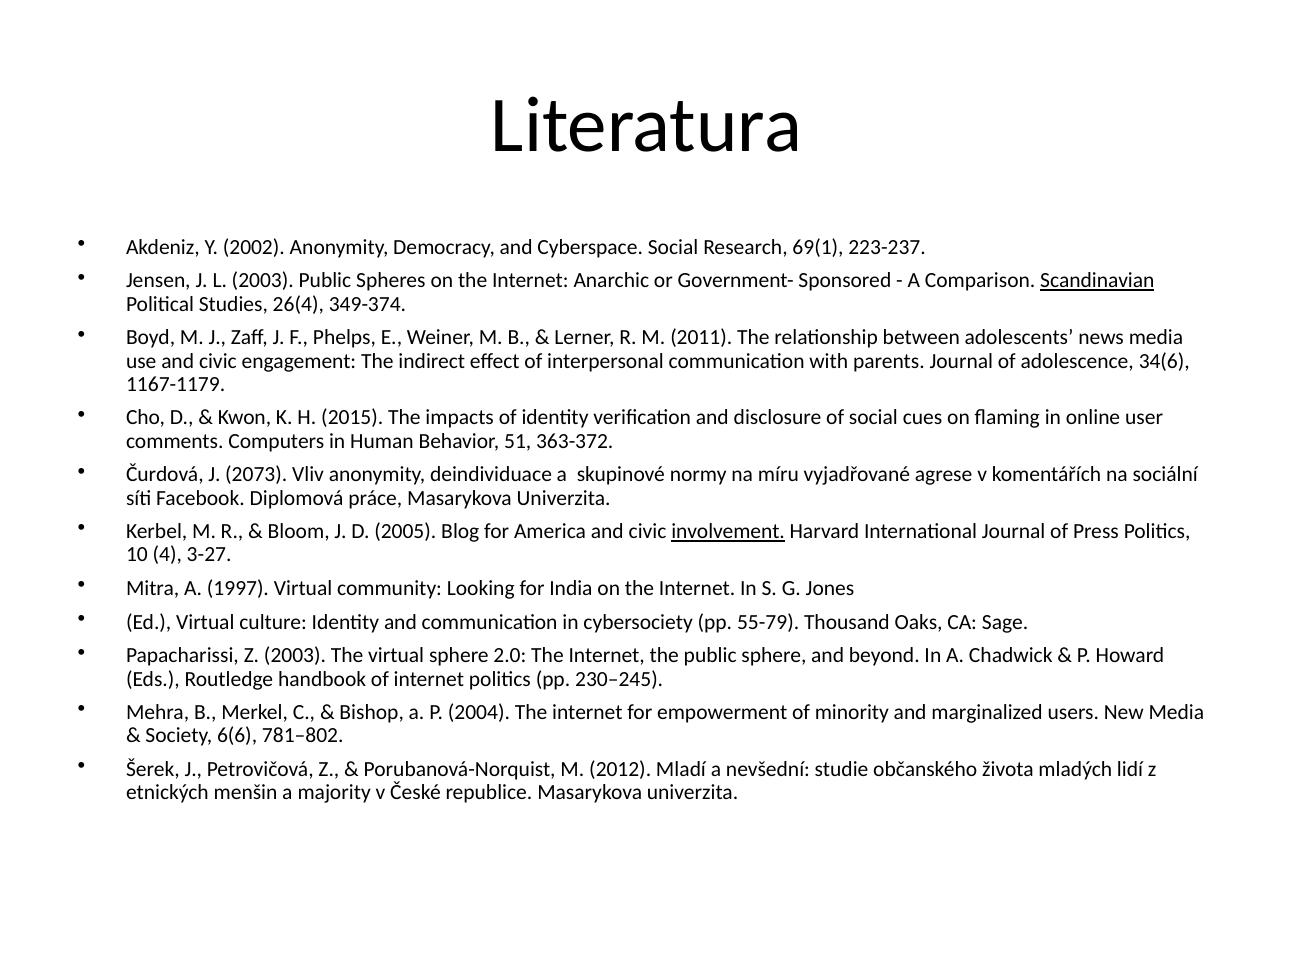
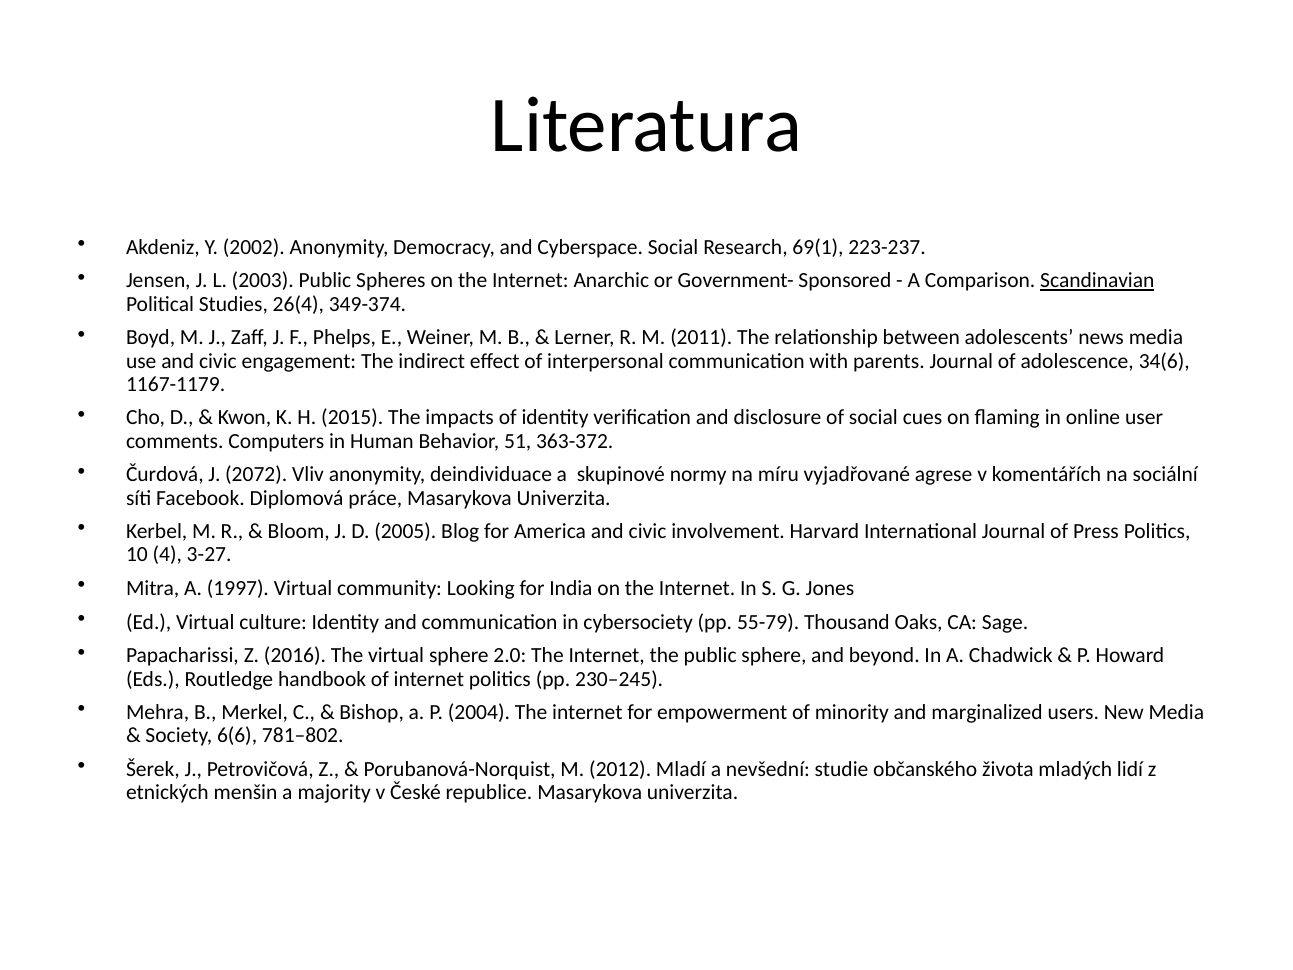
2073: 2073 -> 2072
involvement underline: present -> none
Z 2003: 2003 -> 2016
